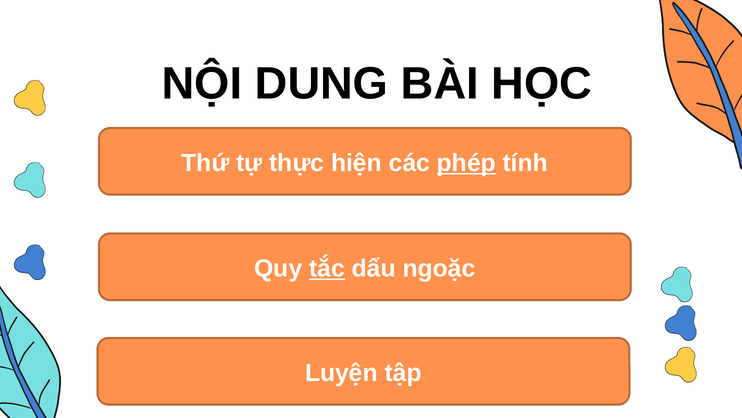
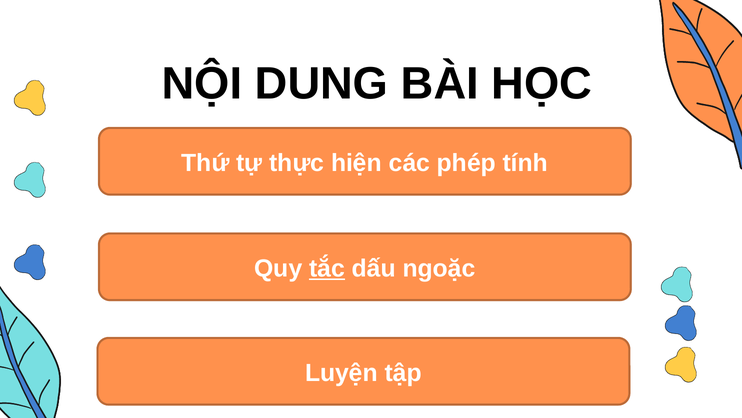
phép underline: present -> none
